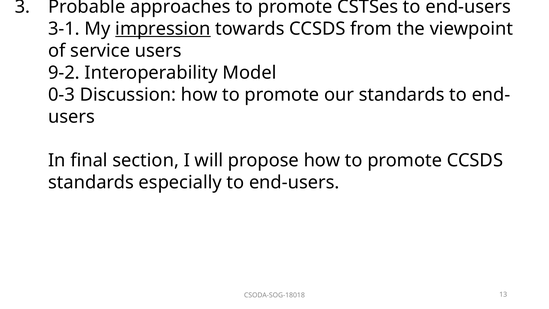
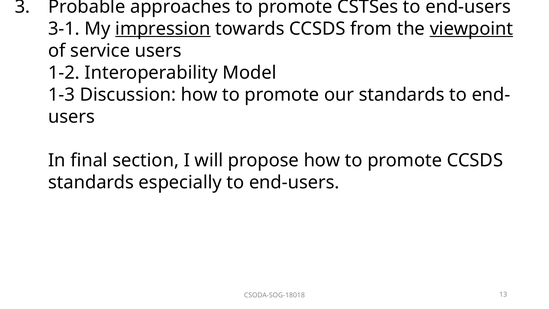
viewpoint underline: none -> present
9-2: 9-2 -> 1-2
0-3: 0-3 -> 1-3
